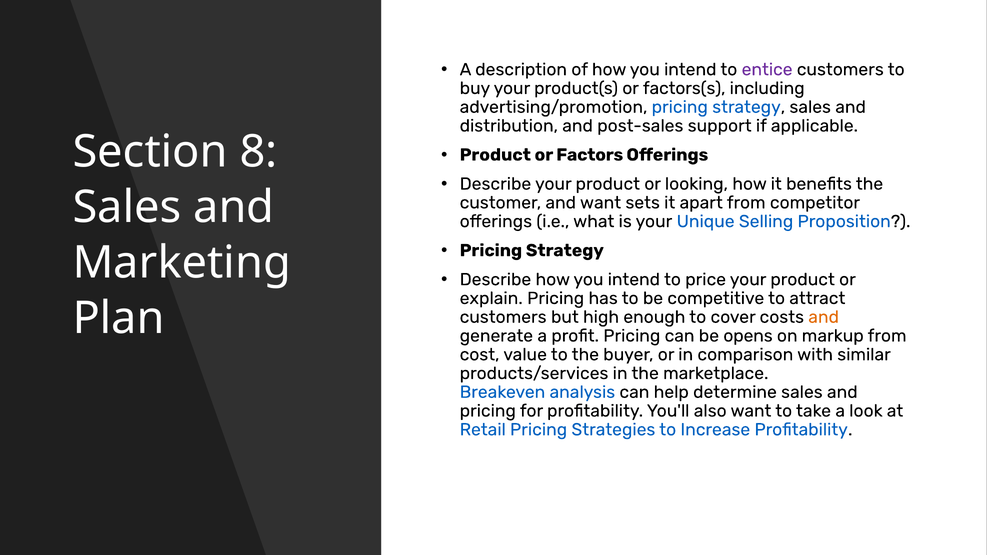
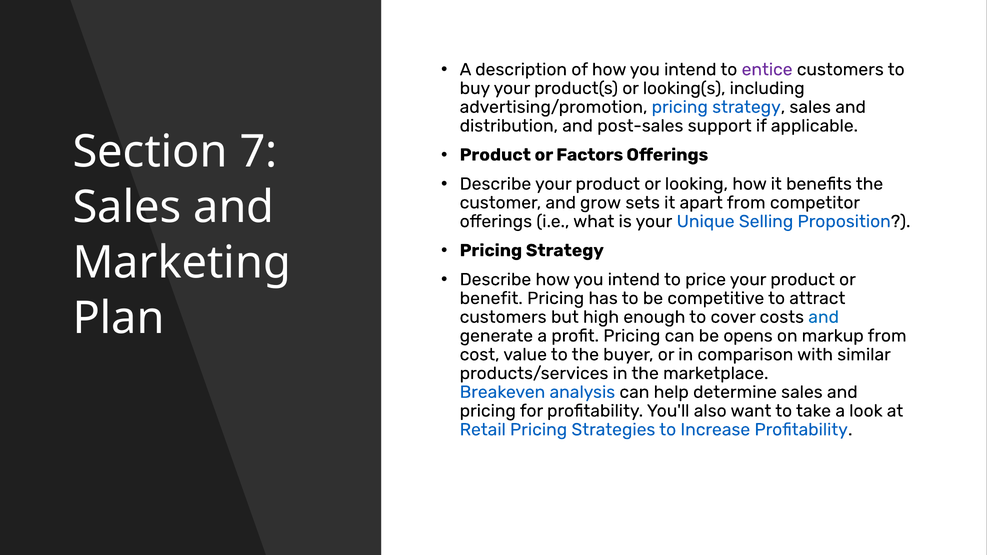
factors(s: factors(s -> looking(s
8: 8 -> 7
and want: want -> grow
explain: explain -> benefit
and at (824, 317) colour: orange -> blue
